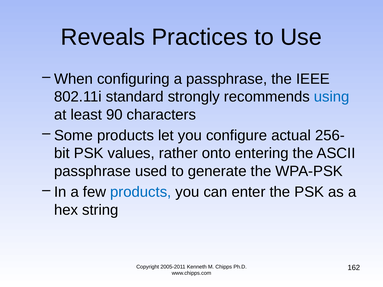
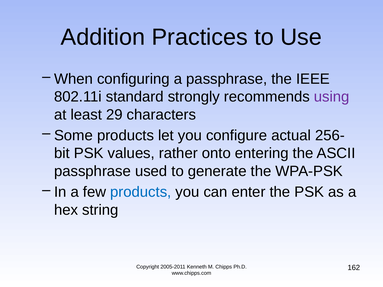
Reveals: Reveals -> Addition
using colour: blue -> purple
90: 90 -> 29
